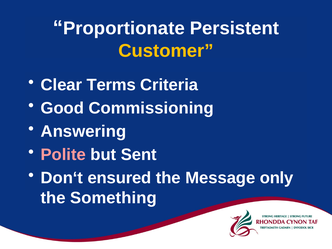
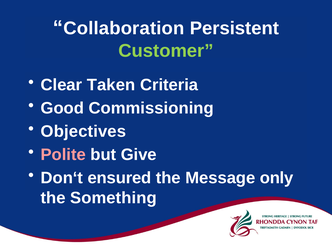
Proportionate: Proportionate -> Collaboration
Customer colour: yellow -> light green
Terms: Terms -> Taken
Answering: Answering -> Objectives
Sent: Sent -> Give
